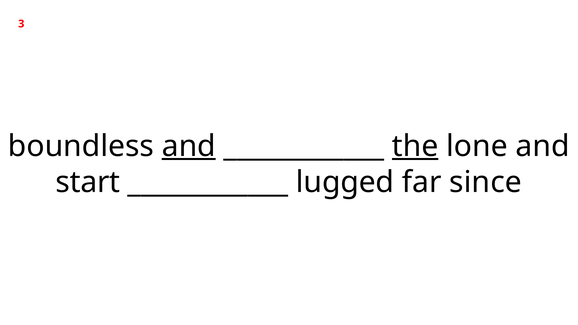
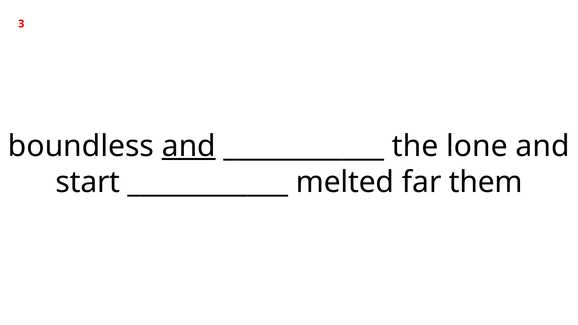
the underline: present -> none
lugged: lugged -> melted
since: since -> them
